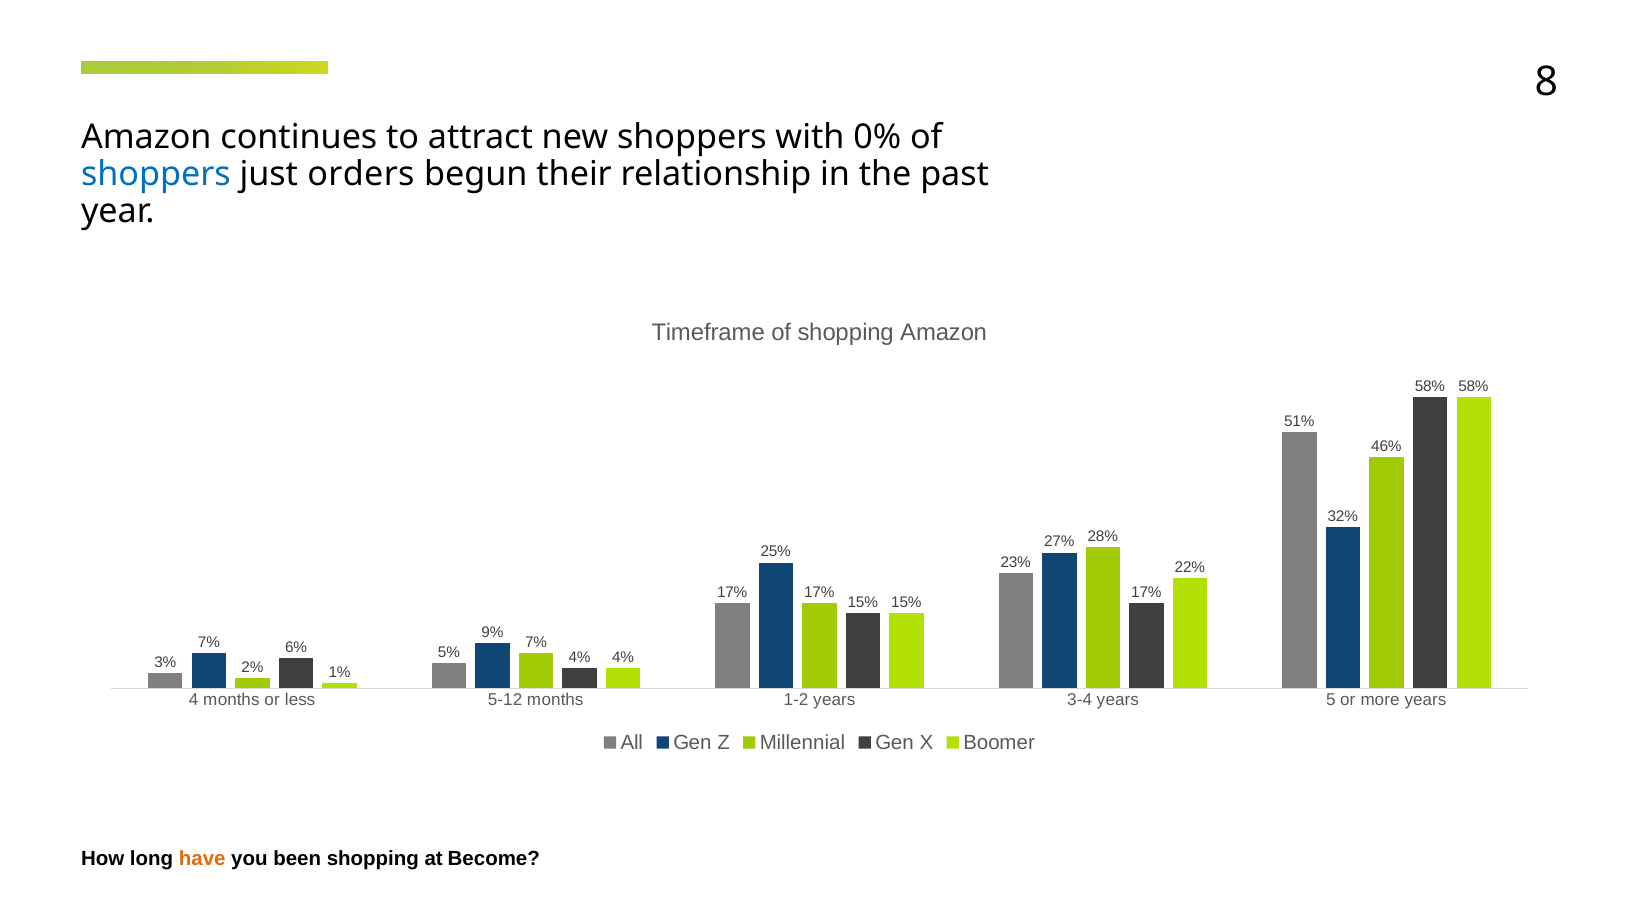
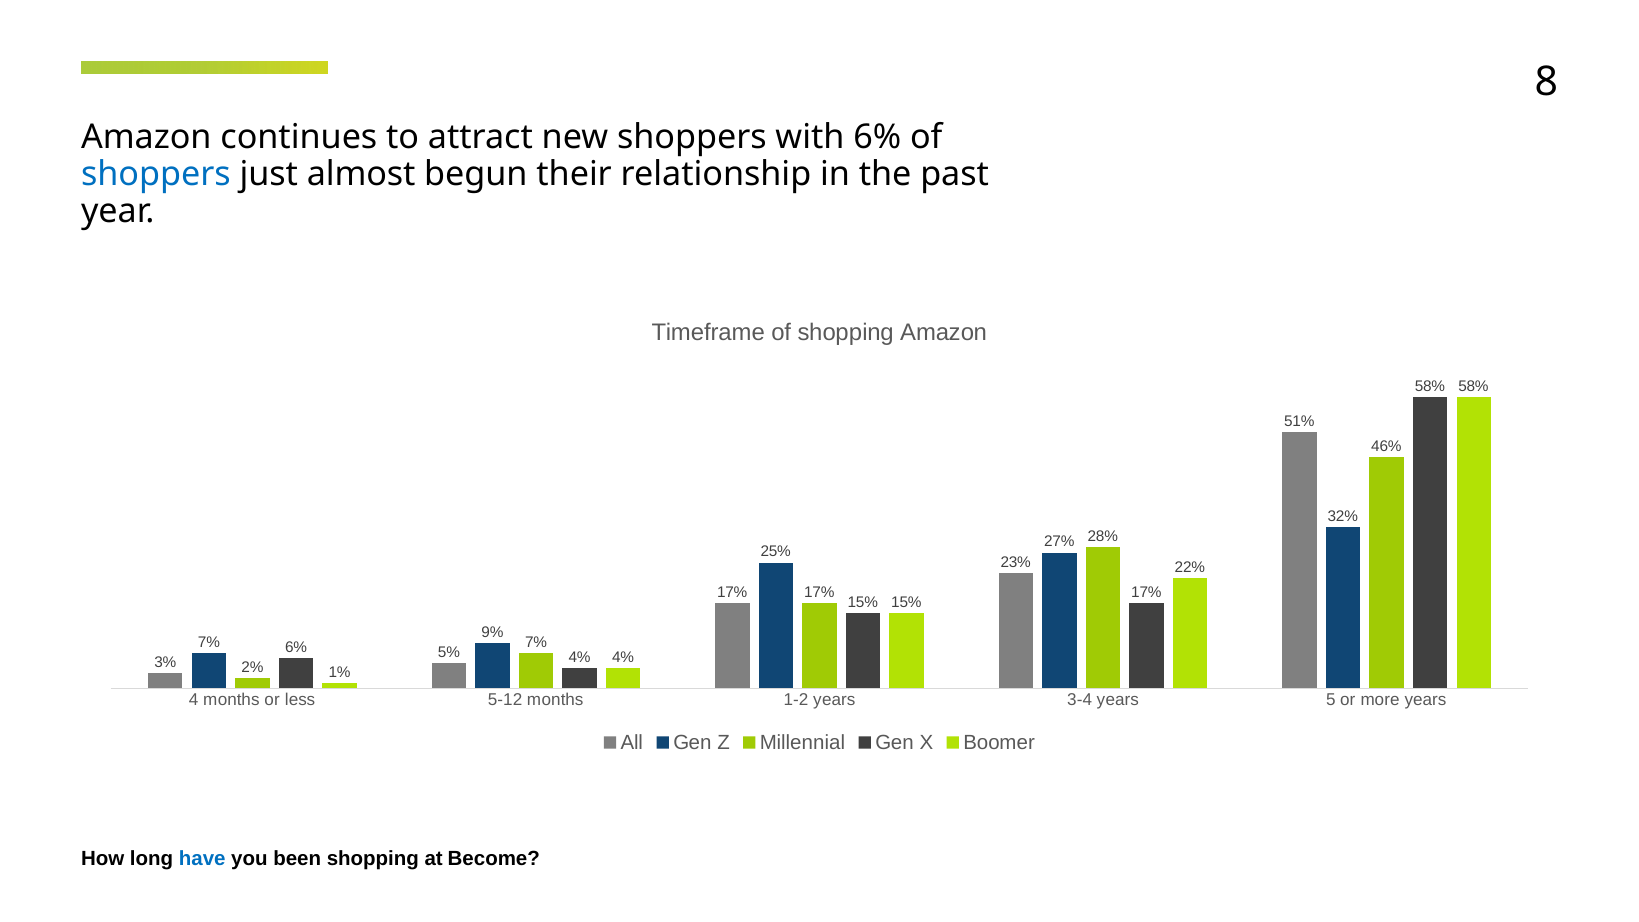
with 0%: 0% -> 6%
orders: orders -> almost
have colour: orange -> blue
